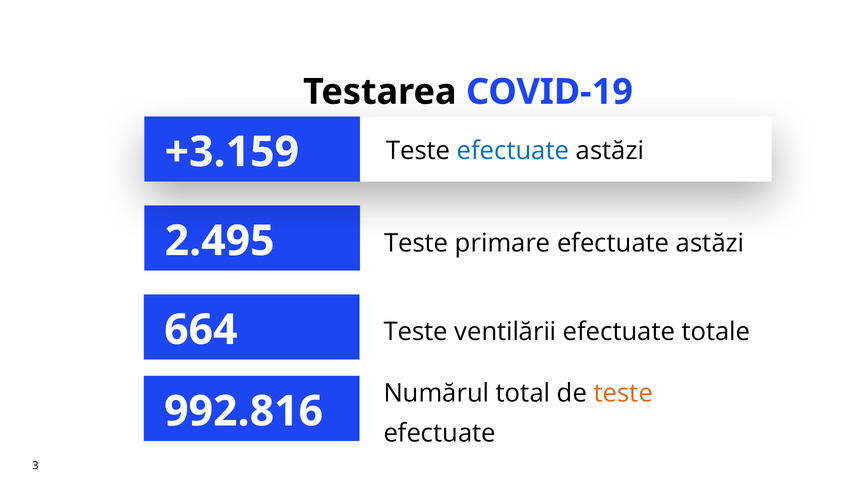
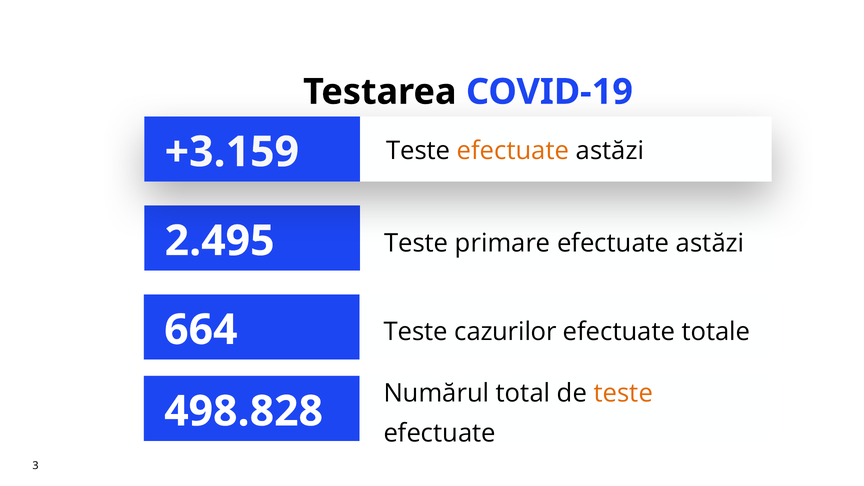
efectuate at (513, 151) colour: blue -> orange
ventilării: ventilării -> cazurilor
992.816: 992.816 -> 498.828
